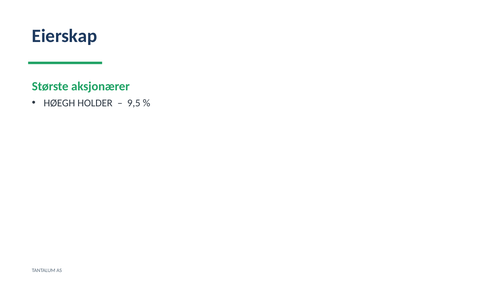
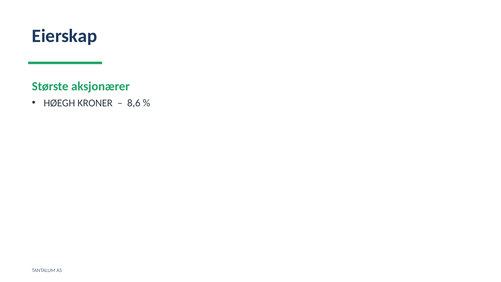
HOLDER: HOLDER -> KRONER
9,5: 9,5 -> 8,6
